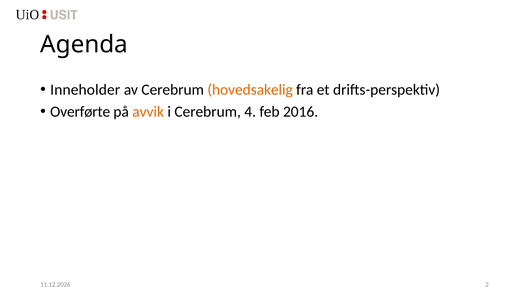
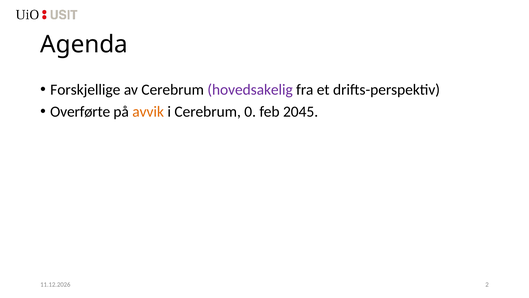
Inneholder: Inneholder -> Forskjellige
hovedsakelig colour: orange -> purple
4: 4 -> 0
2016: 2016 -> 2045
